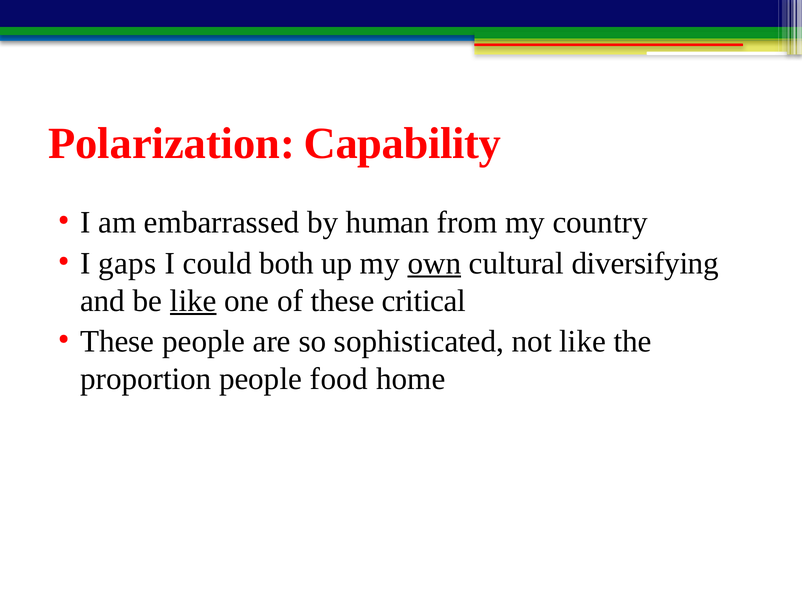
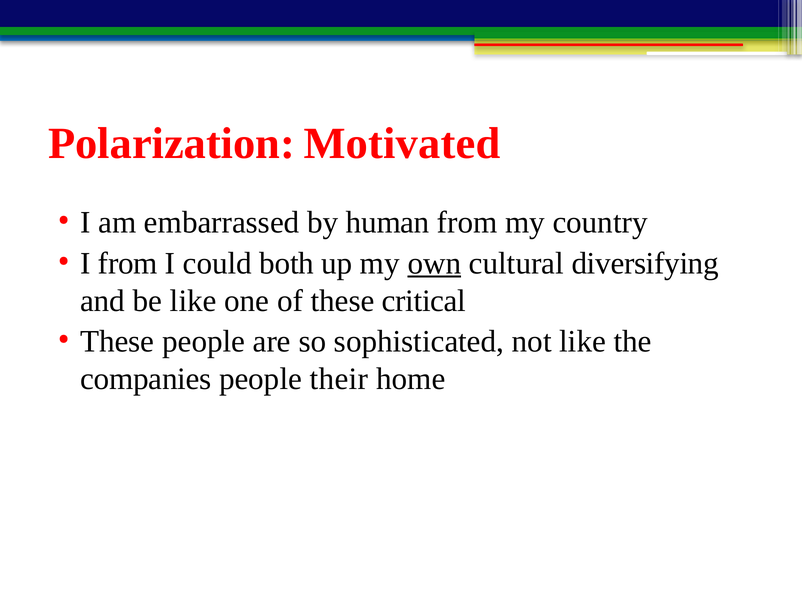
Capability: Capability -> Motivated
I gaps: gaps -> from
like at (193, 300) underline: present -> none
proportion: proportion -> companies
food: food -> their
